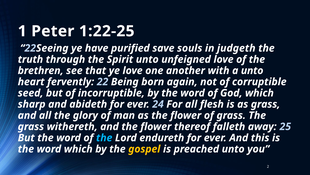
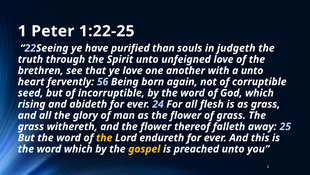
save: save -> than
22: 22 -> 56
sharp: sharp -> rising
the at (104, 137) colour: light blue -> yellow
